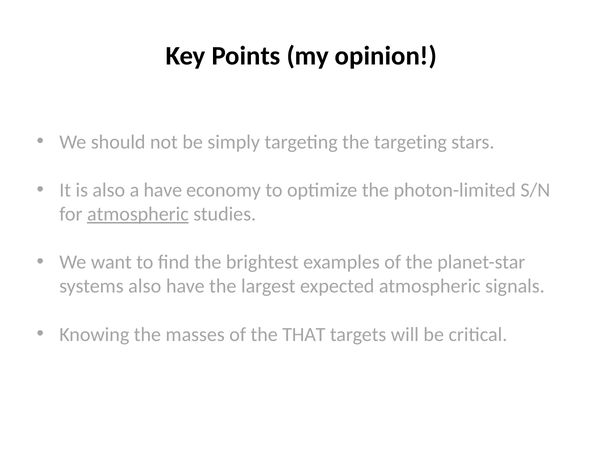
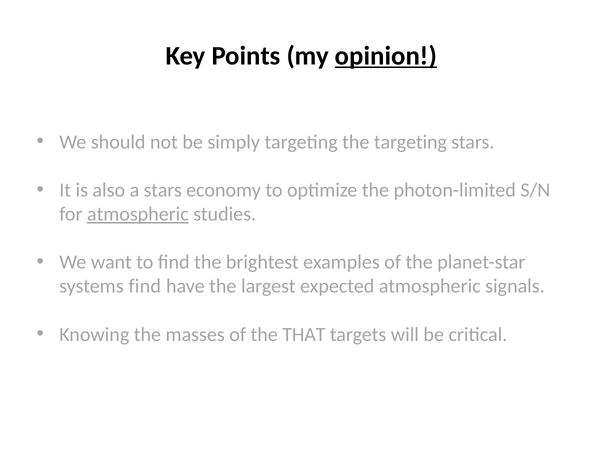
opinion underline: none -> present
a have: have -> stars
systems also: also -> find
